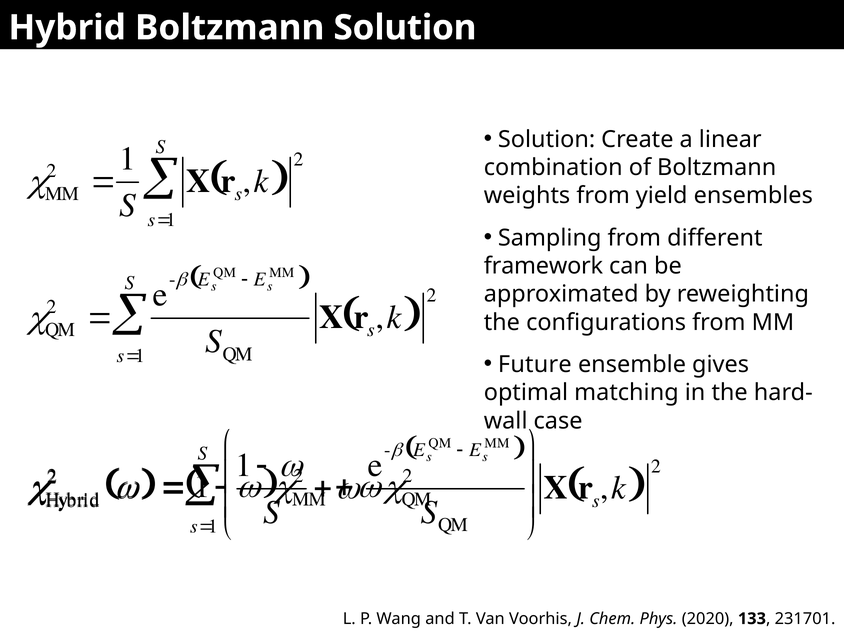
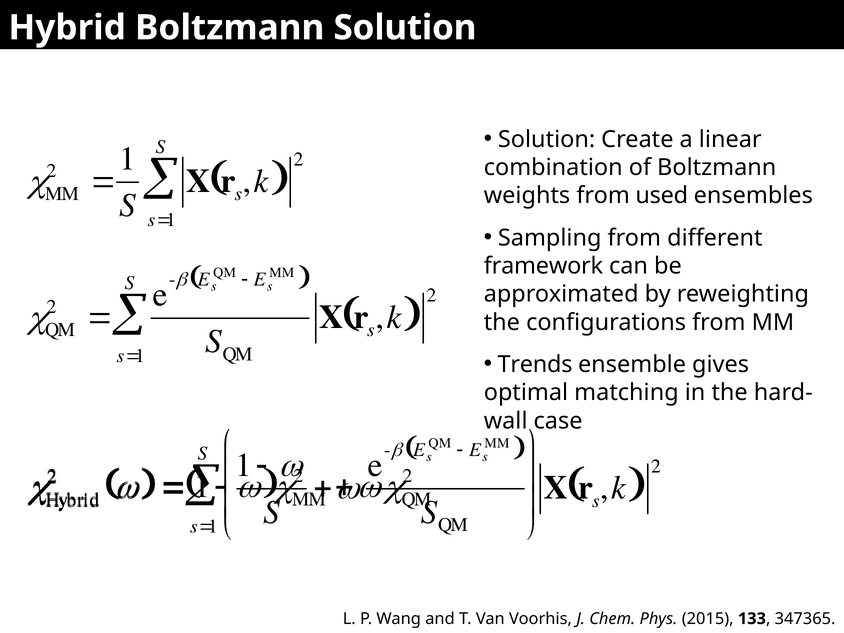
yield: yield -> used
Future: Future -> Trends
2020: 2020 -> 2015
231701: 231701 -> 347365
